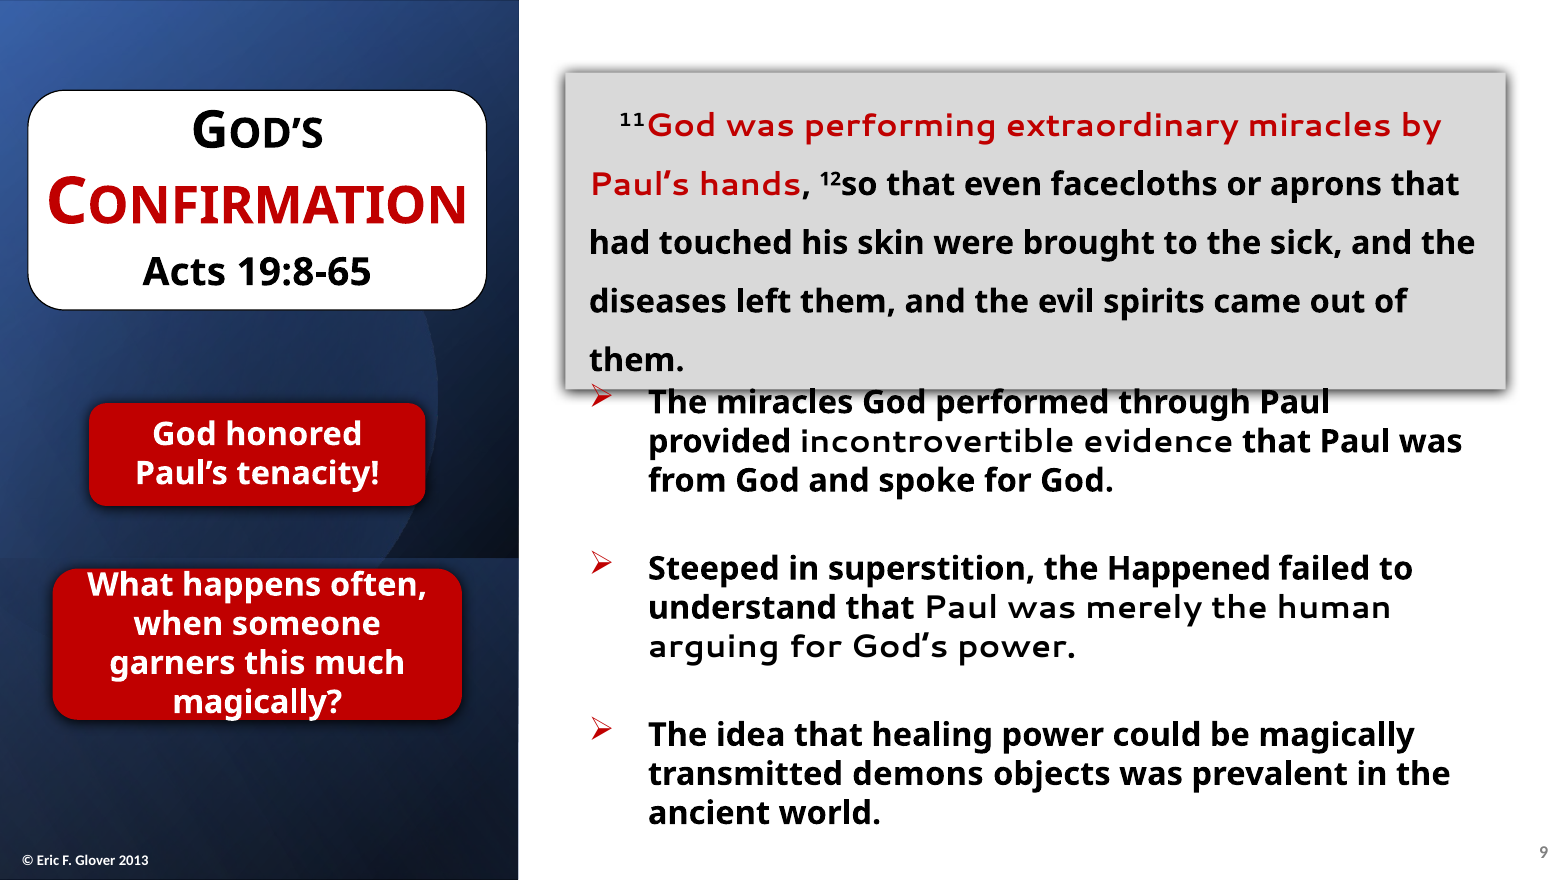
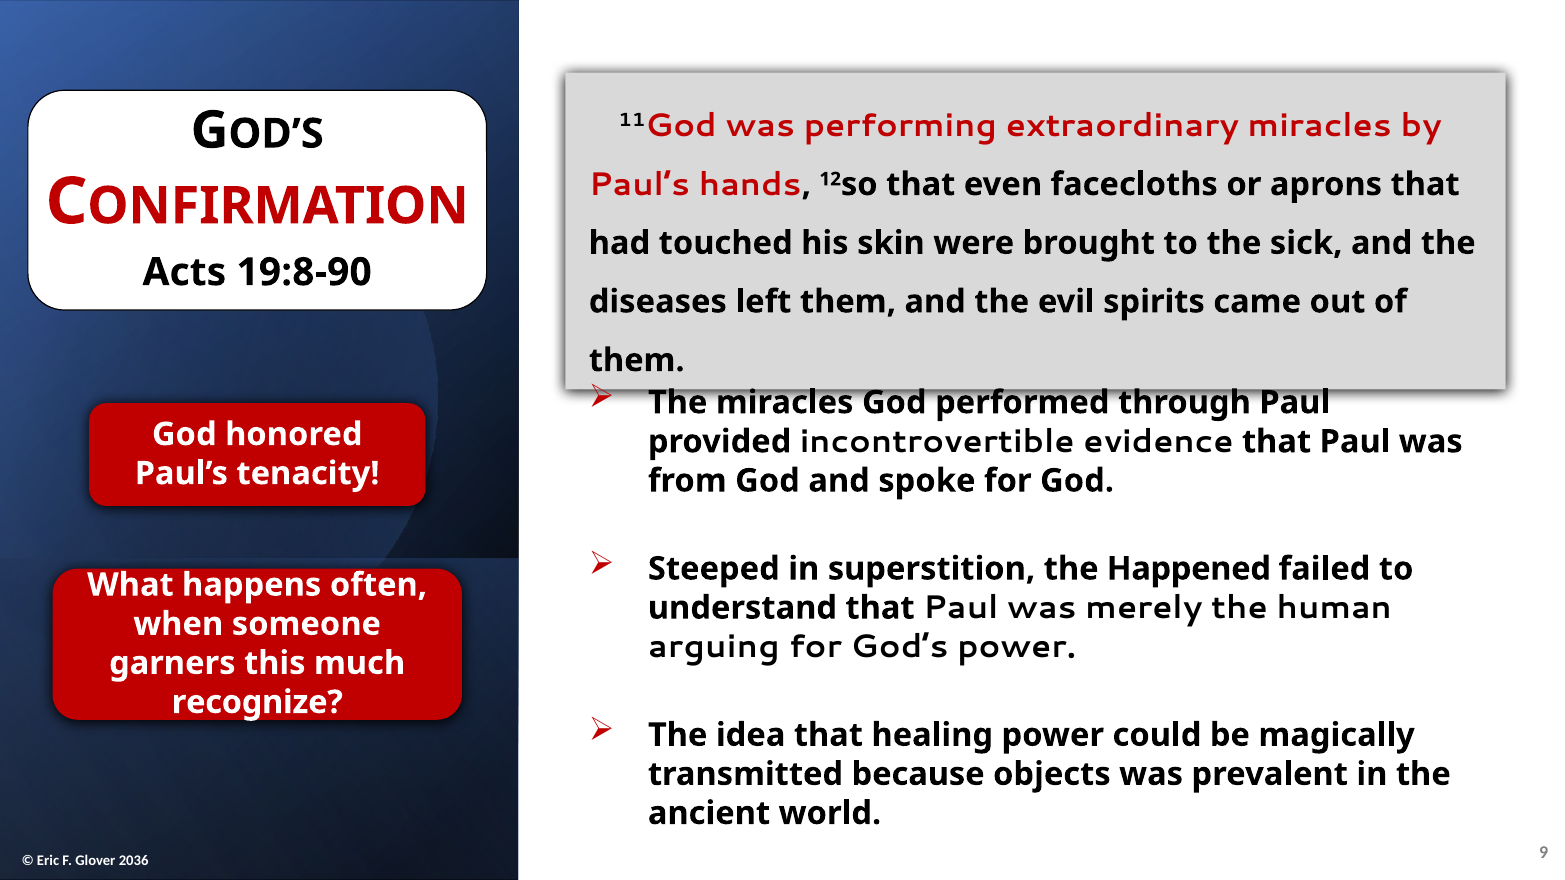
19:8-65: 19:8-65 -> 19:8-90
magically at (257, 702): magically -> recognize
demons: demons -> because
2013: 2013 -> 2036
